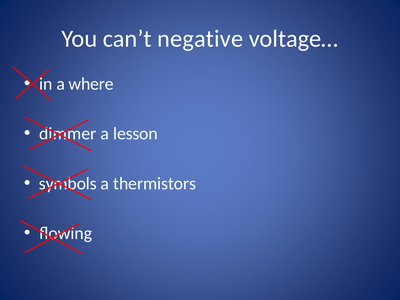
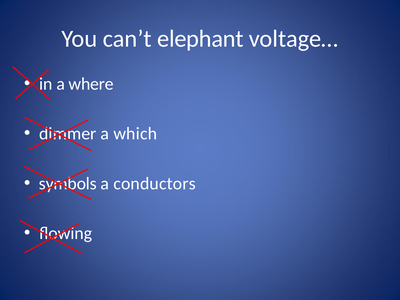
negative: negative -> elephant
lesson: lesson -> which
thermistors: thermistors -> conductors
